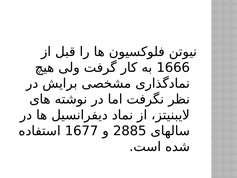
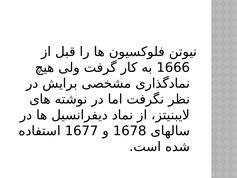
2885: 2885 -> 1678
